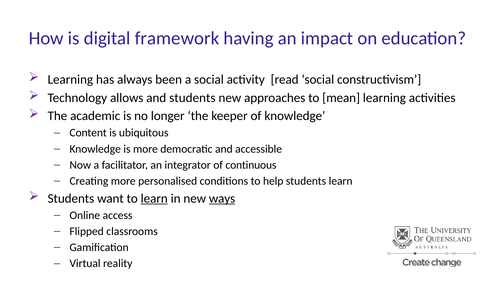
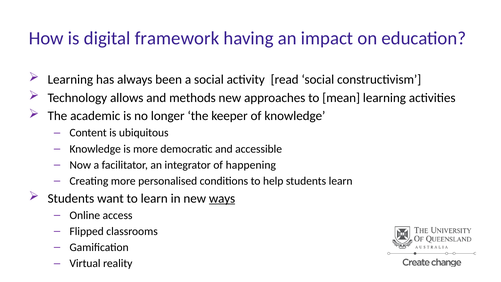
and students: students -> methods
continuous: continuous -> happening
learn at (154, 198) underline: present -> none
